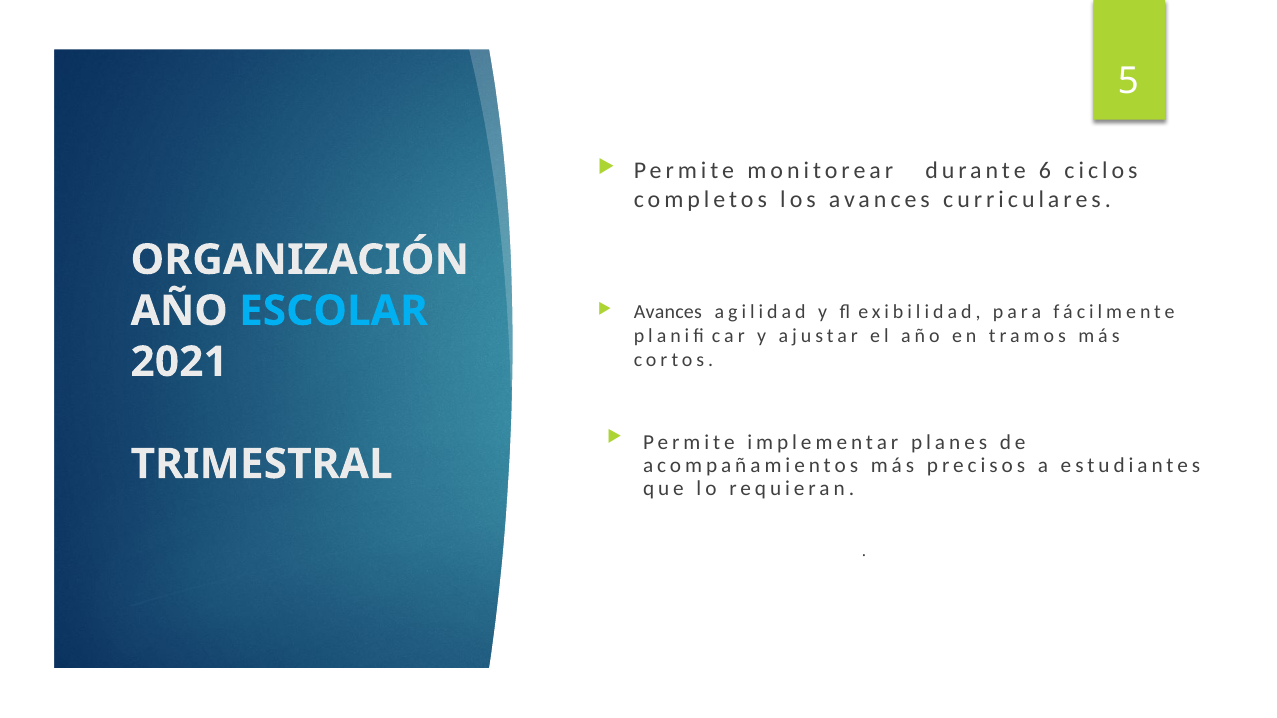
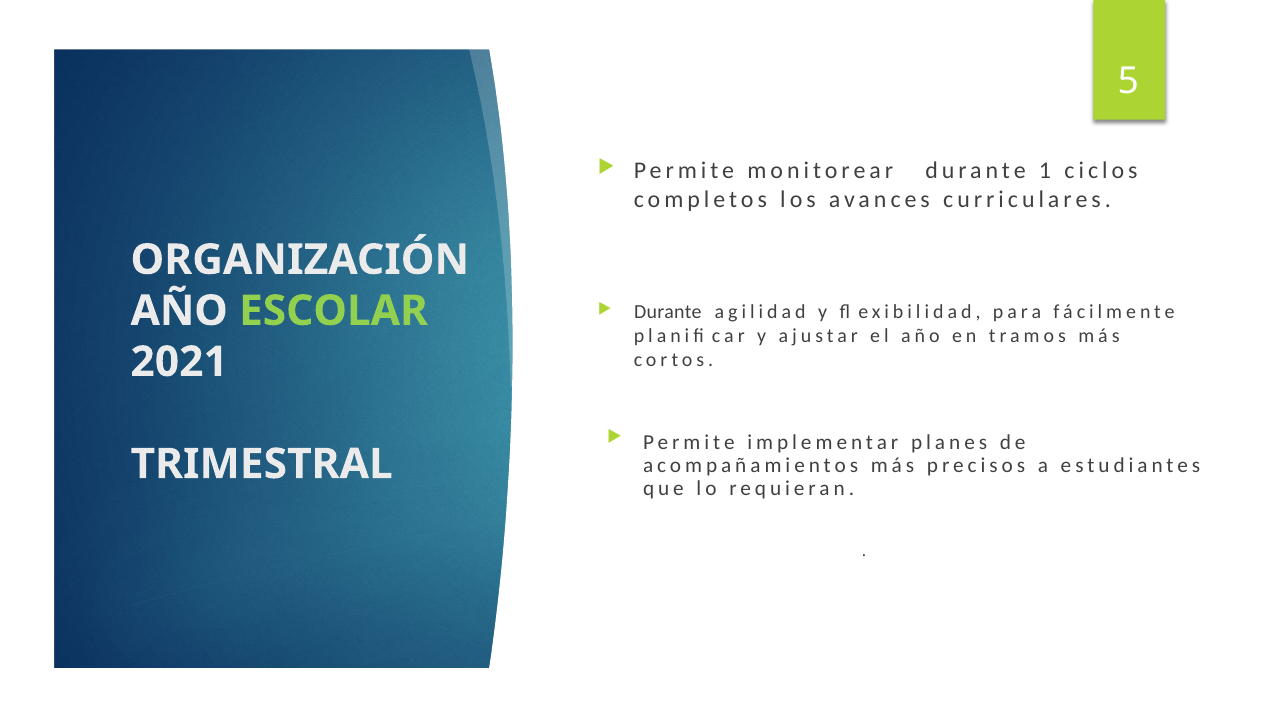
6: 6 -> 1
Avances at (668, 312): Avances -> Durante
ESCOLAR colour: light blue -> light green
